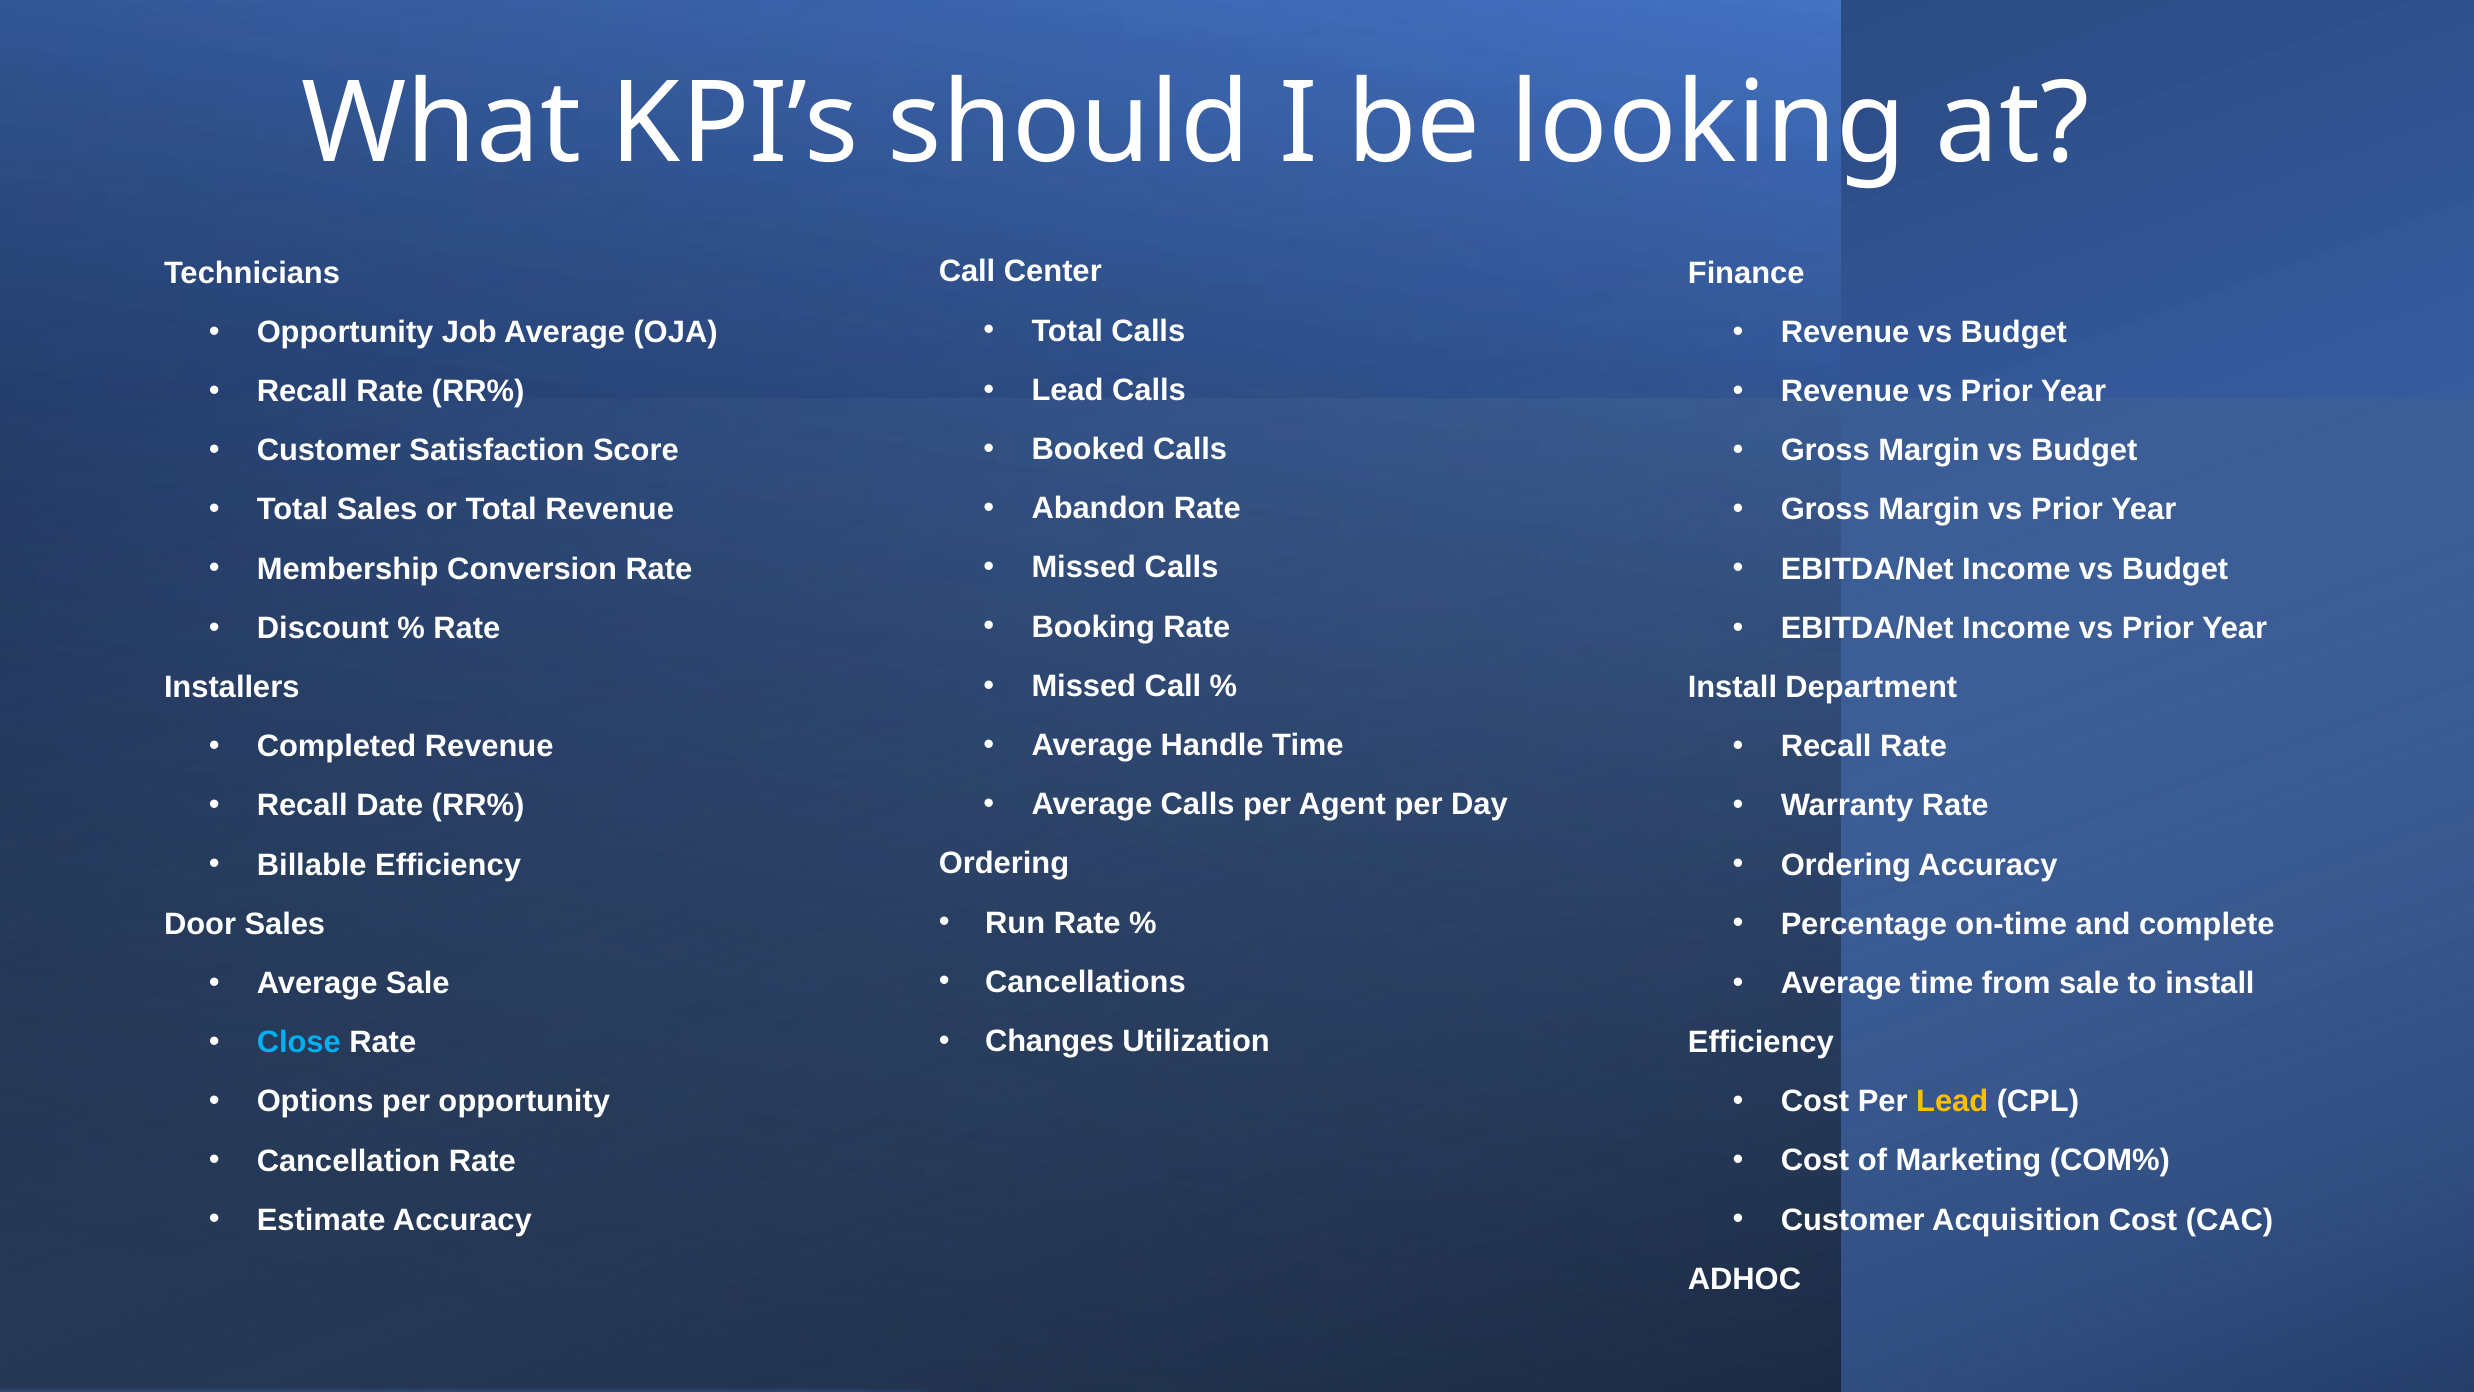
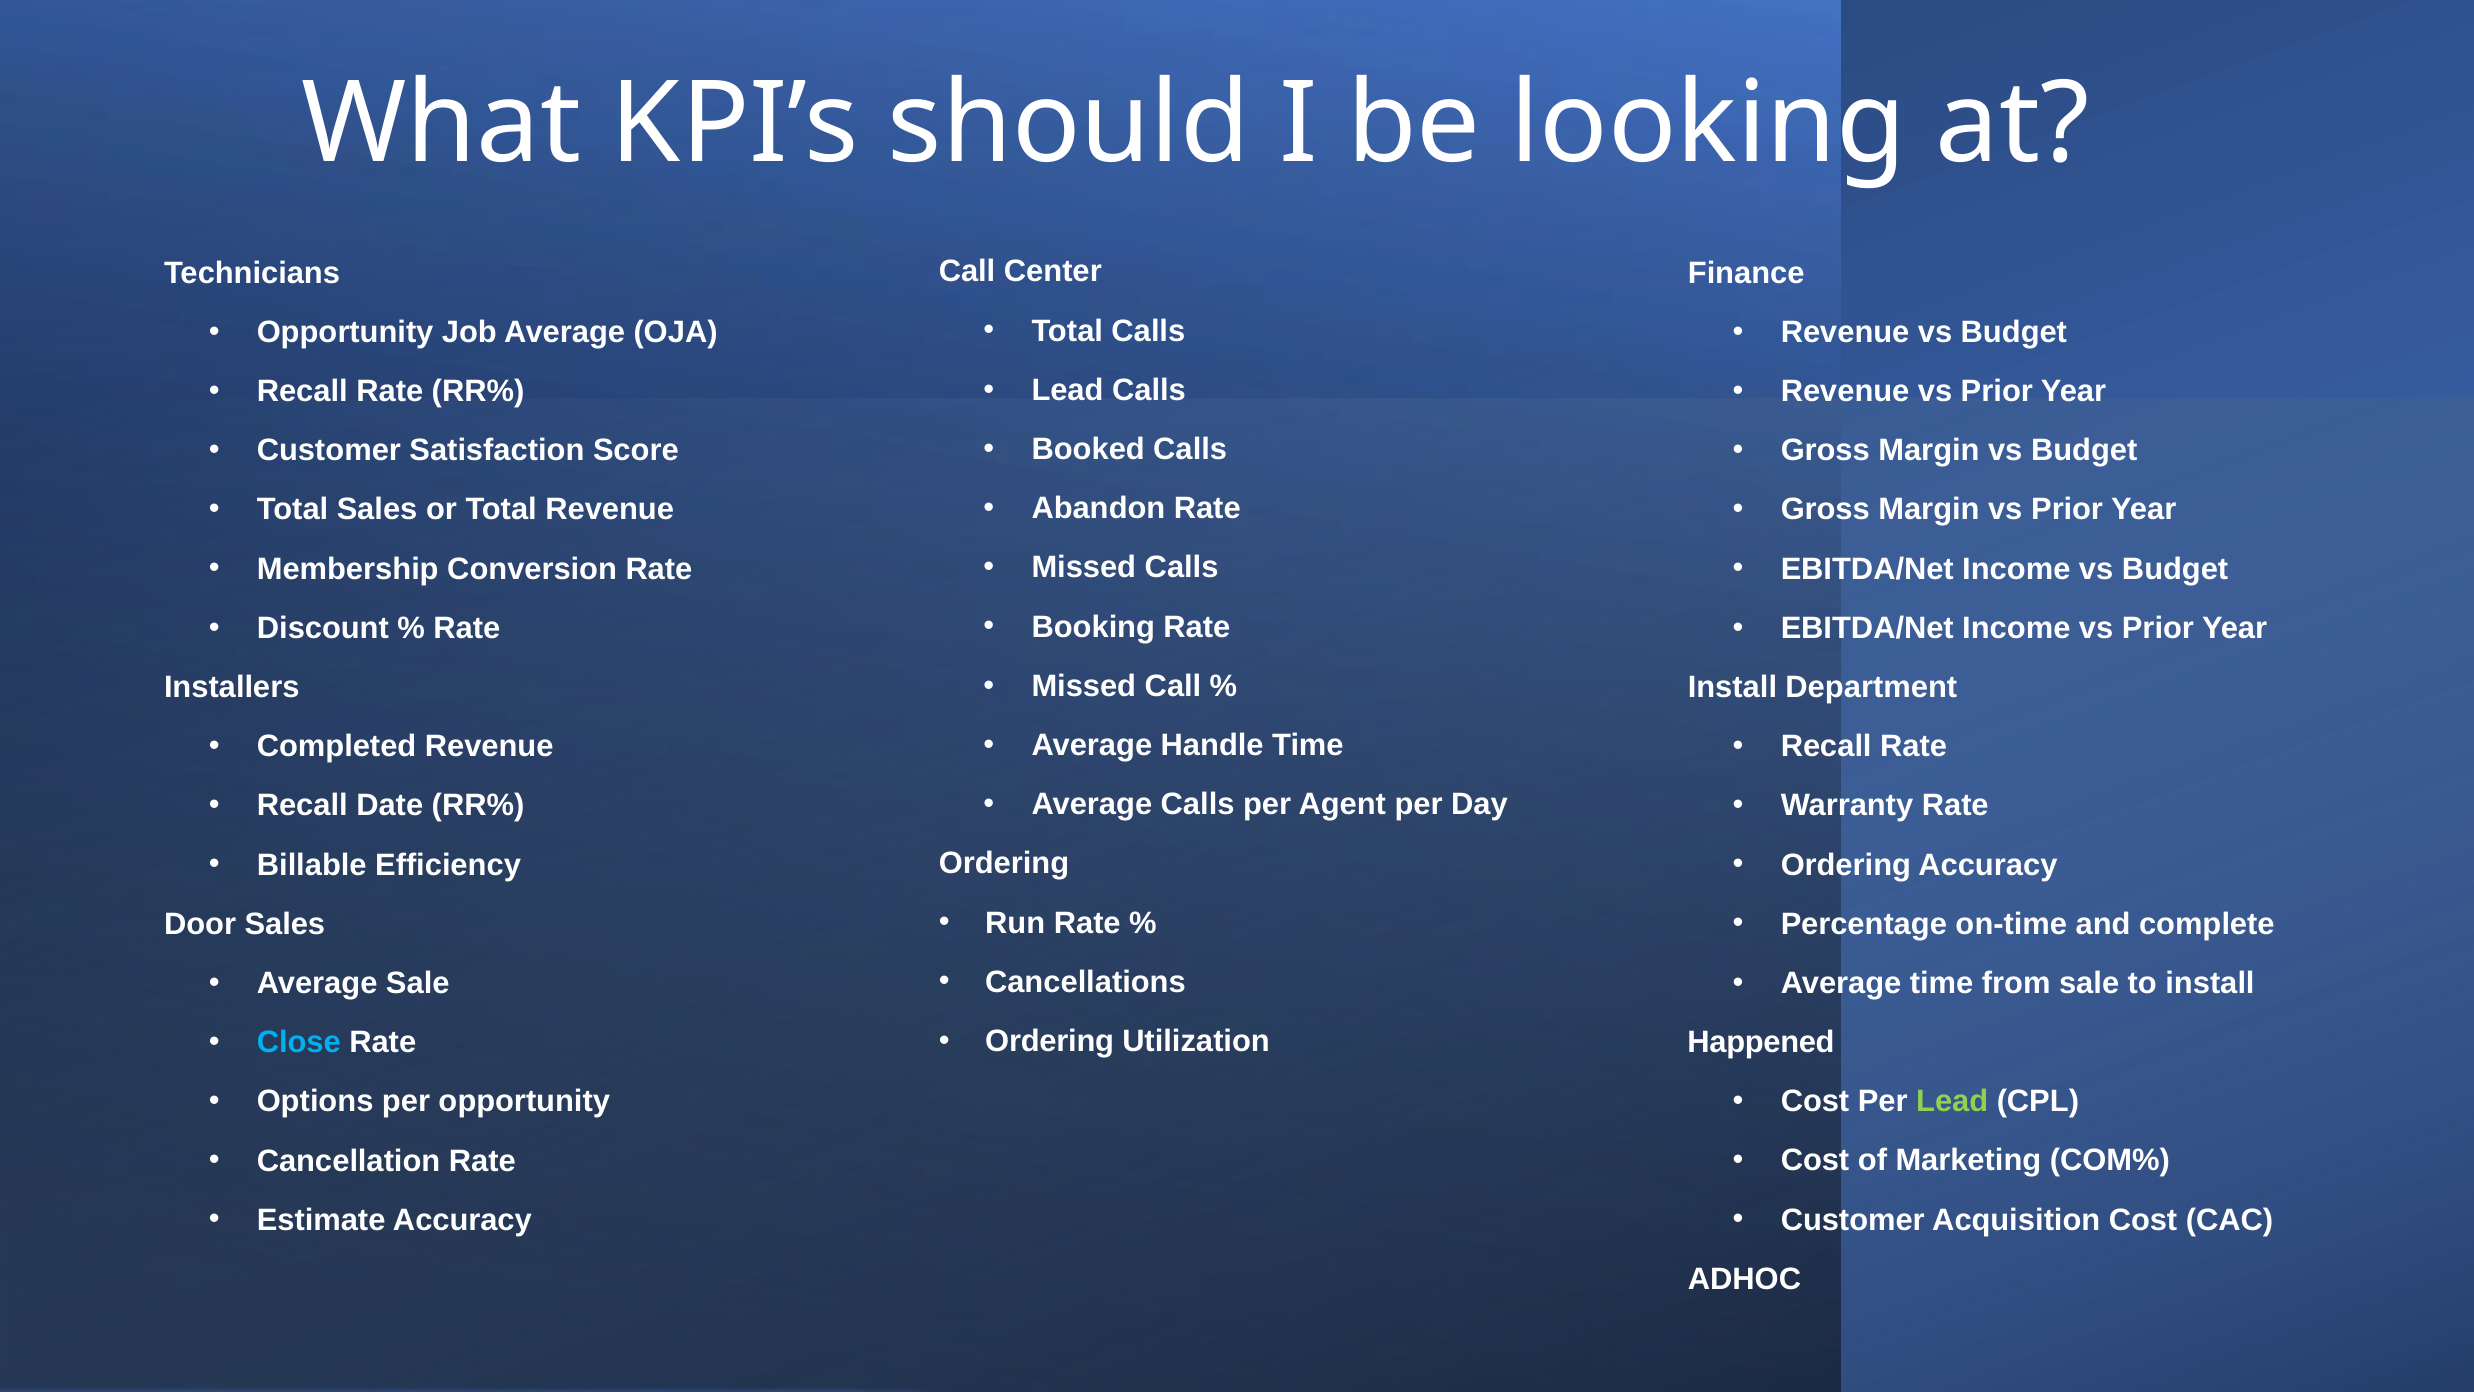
Changes at (1050, 1041): Changes -> Ordering
Efficiency at (1761, 1042): Efficiency -> Happened
Lead at (1952, 1101) colour: yellow -> light green
